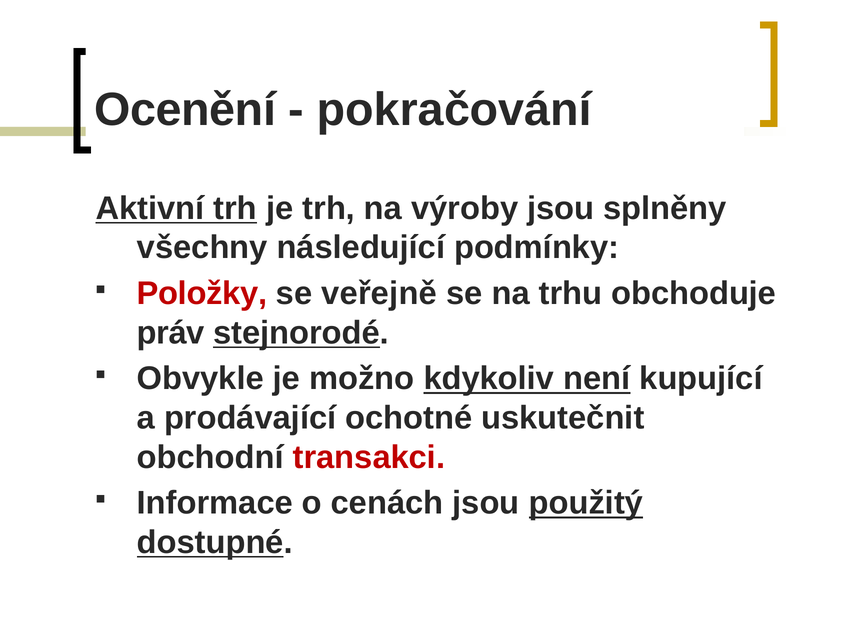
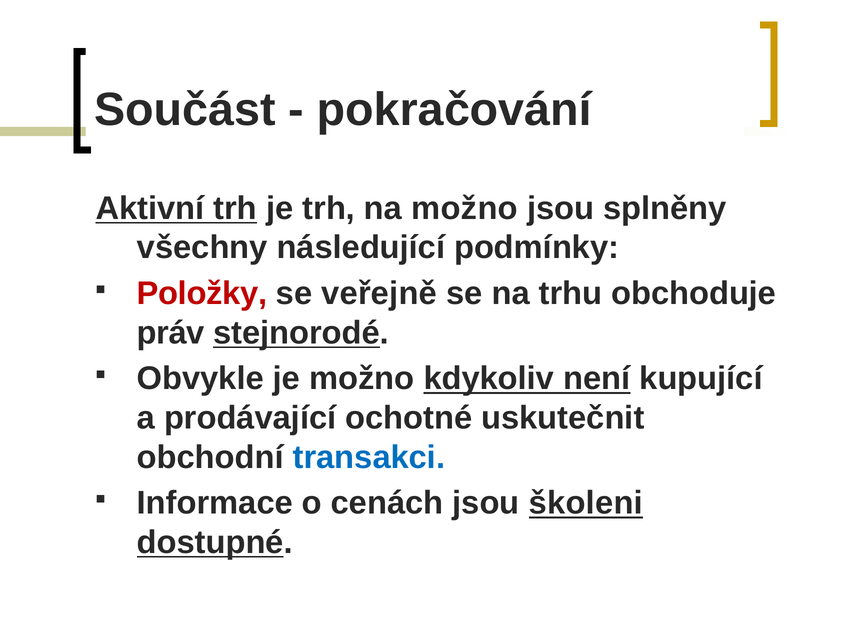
Ocenění: Ocenění -> Součást
na výroby: výroby -> možno
transakci colour: red -> blue
použitý: použitý -> školeni
